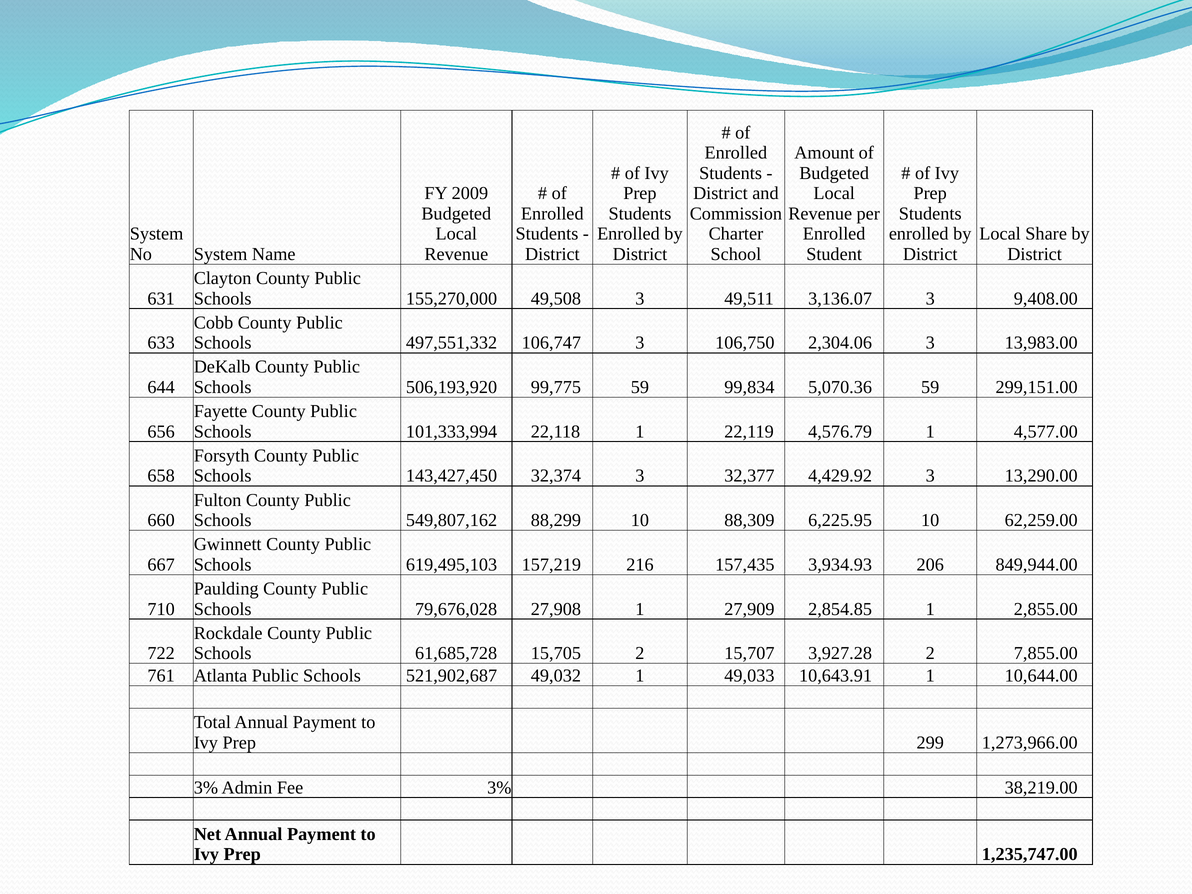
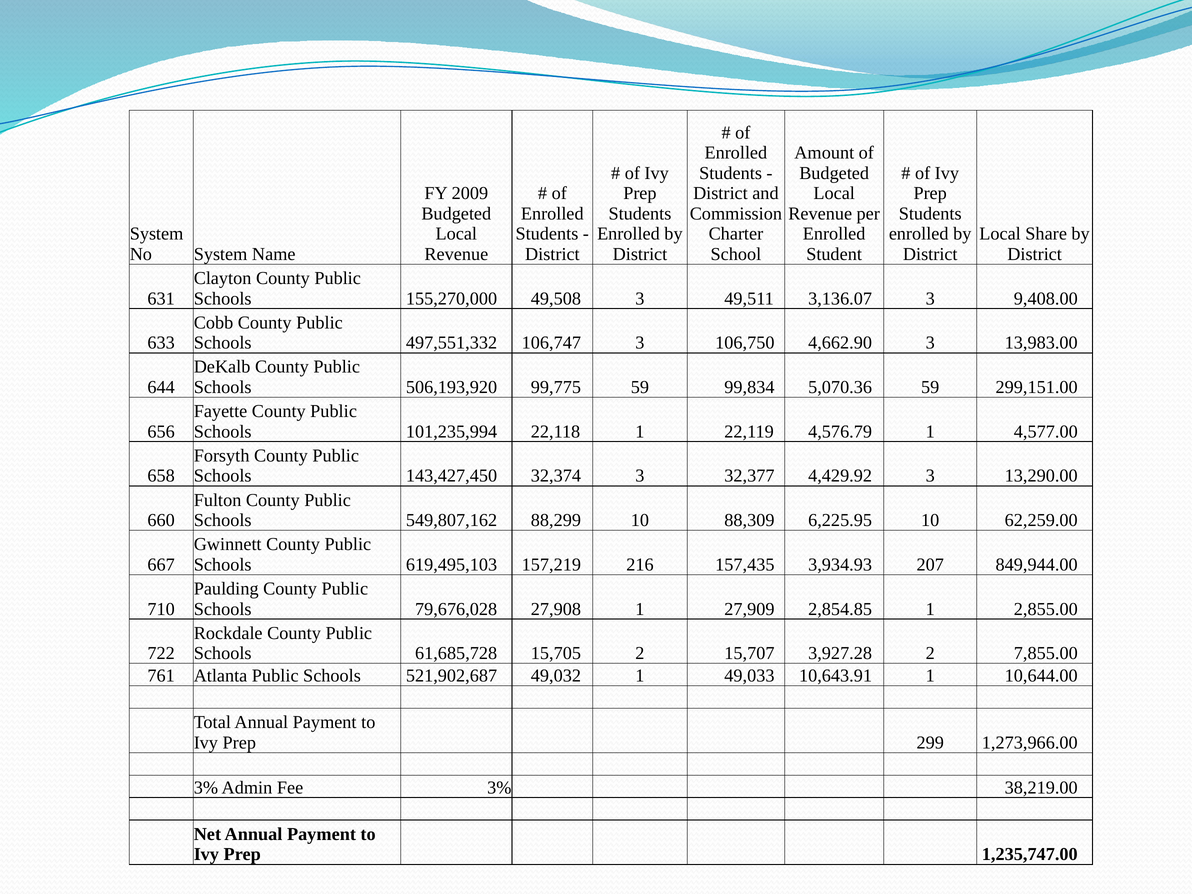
2,304.06: 2,304.06 -> 4,662.90
101,333,994: 101,333,994 -> 101,235,994
206: 206 -> 207
